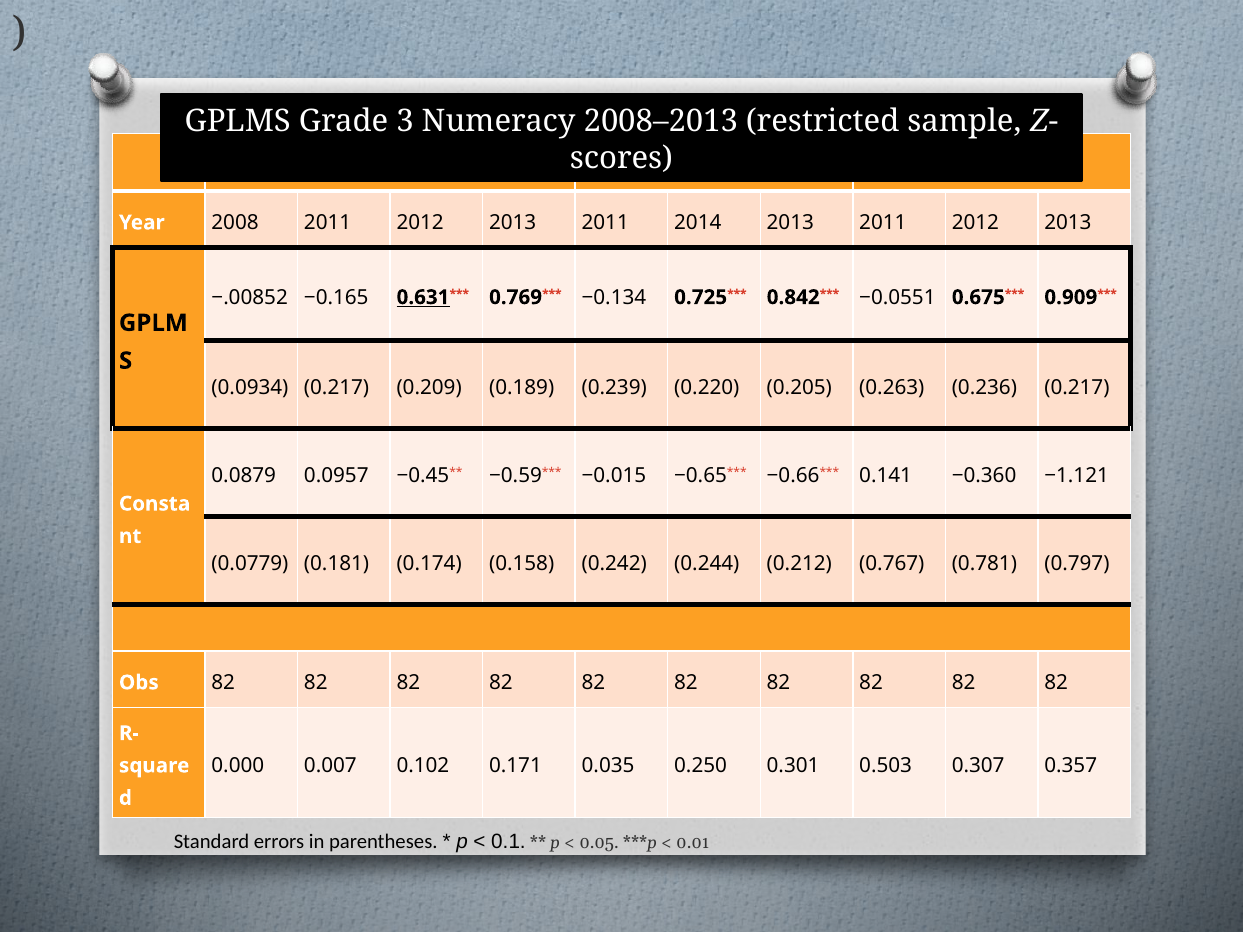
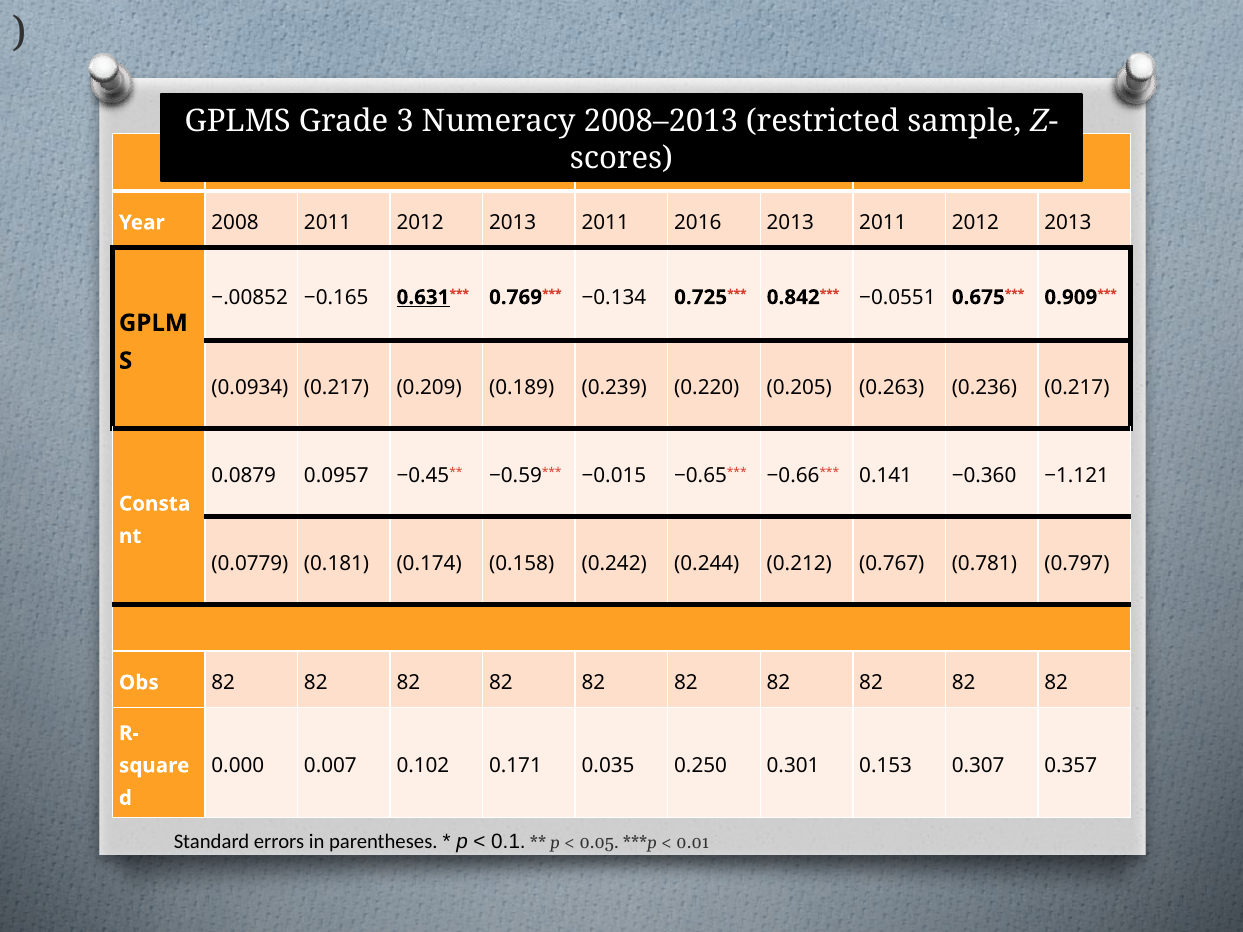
2014: 2014 -> 2016
0.503: 0.503 -> 0.153
